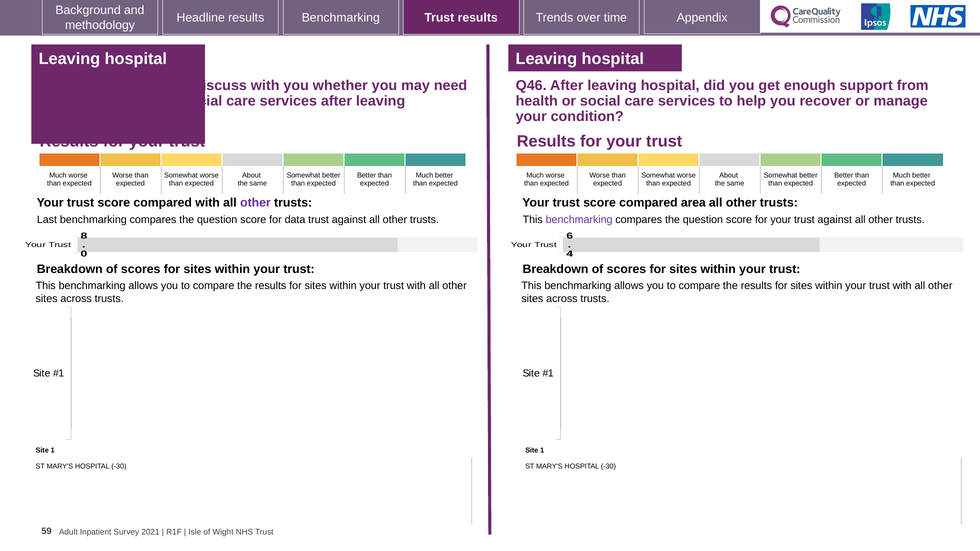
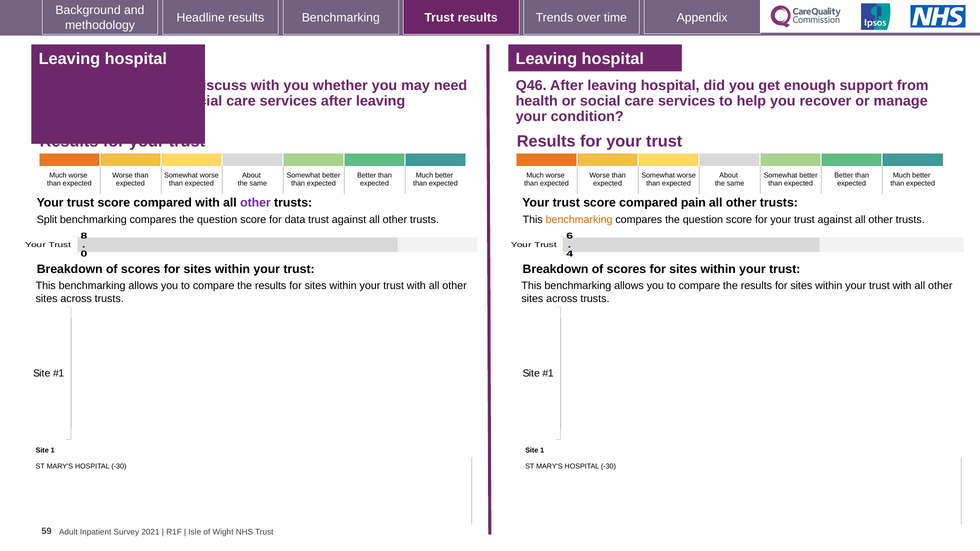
area: area -> pain
Last: Last -> Split
benchmarking at (579, 220) colour: purple -> orange
